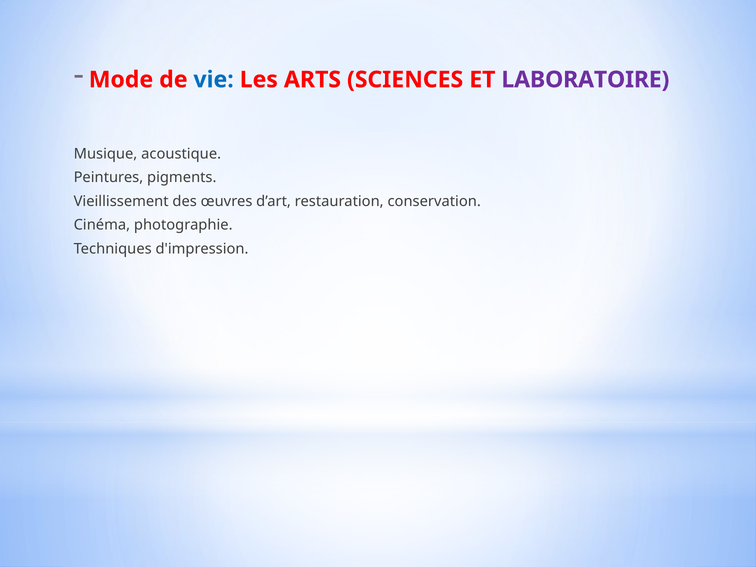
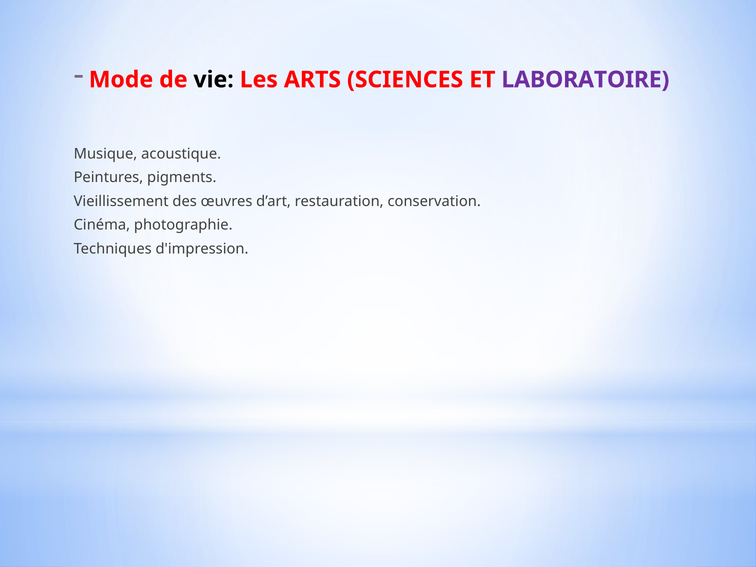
vie colour: blue -> black
